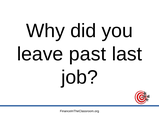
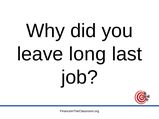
past: past -> long
